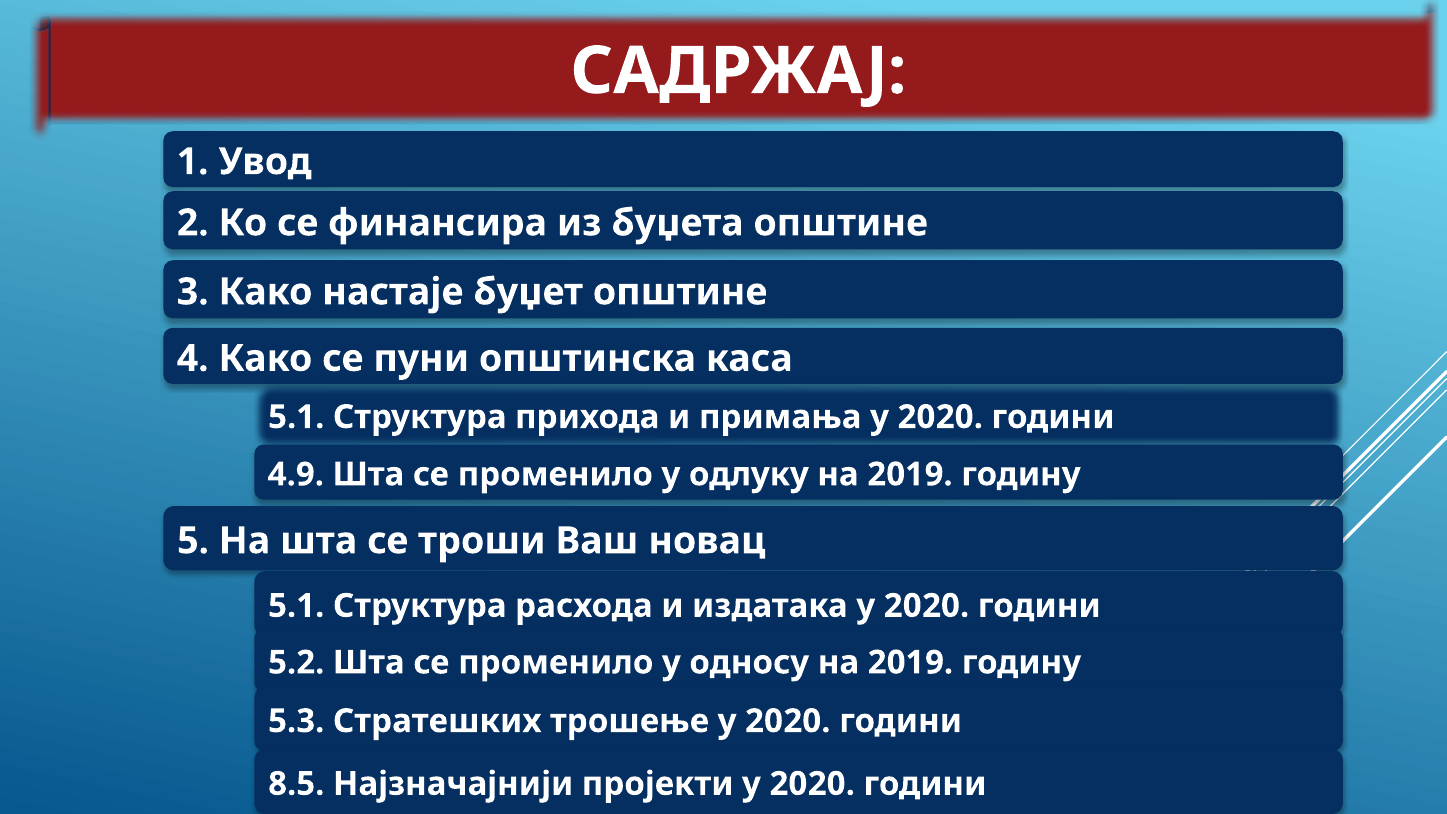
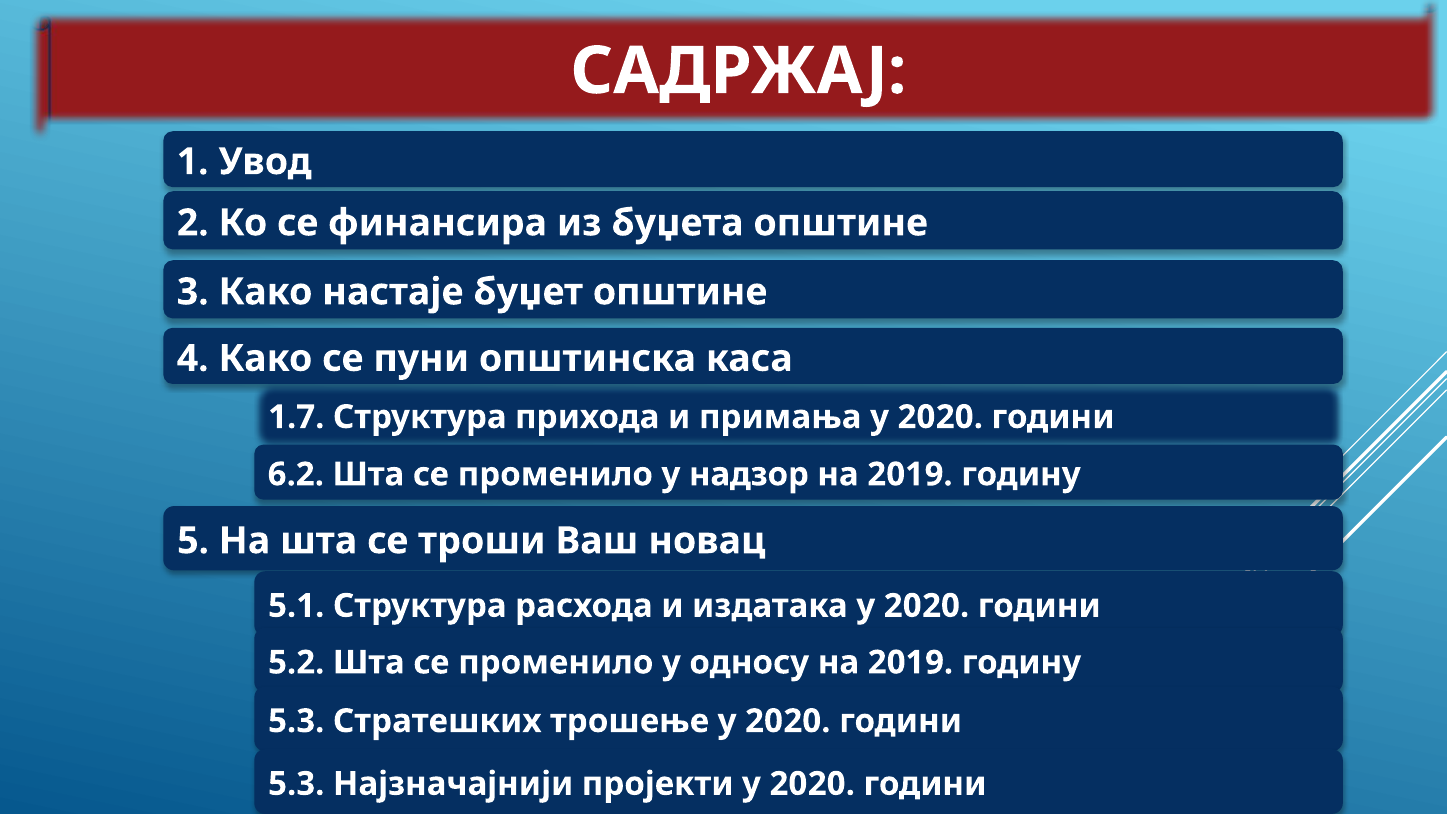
5.1 at (296, 417): 5.1 -> 1.7
4.9: 4.9 -> 6.2
одлуку: одлуку -> надзор
8.5 at (296, 784): 8.5 -> 5.3
